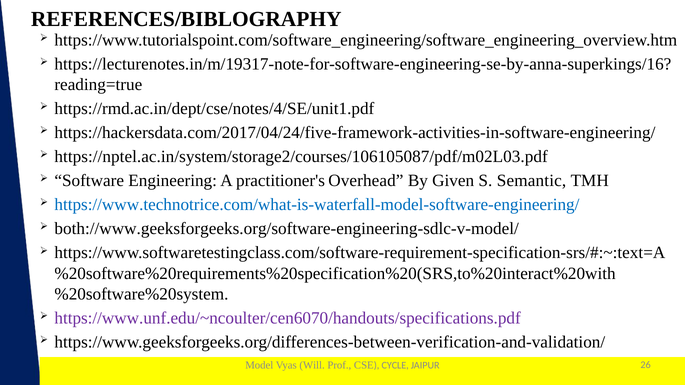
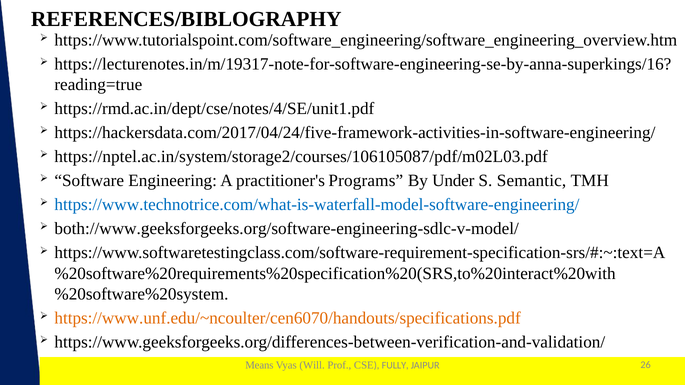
Overhead: Overhead -> Programs
Given: Given -> Under
https://www.unf.edu/~ncoulter/cen6070/handouts/specifications.pdf colour: purple -> orange
Model: Model -> Means
CYCLE: CYCLE -> FULLY
